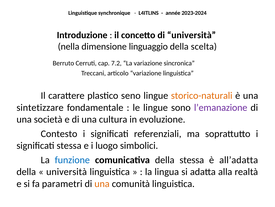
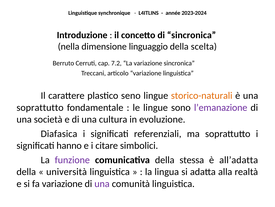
di università: università -> sincronica
sintetizzare at (40, 107): sintetizzare -> soprattutto
Contesto: Contesto -> Diafasica
significati stessa: stessa -> hanno
luogo: luogo -> citare
funzione colour: blue -> purple
fa parametri: parametri -> variazione
una at (102, 183) colour: orange -> purple
